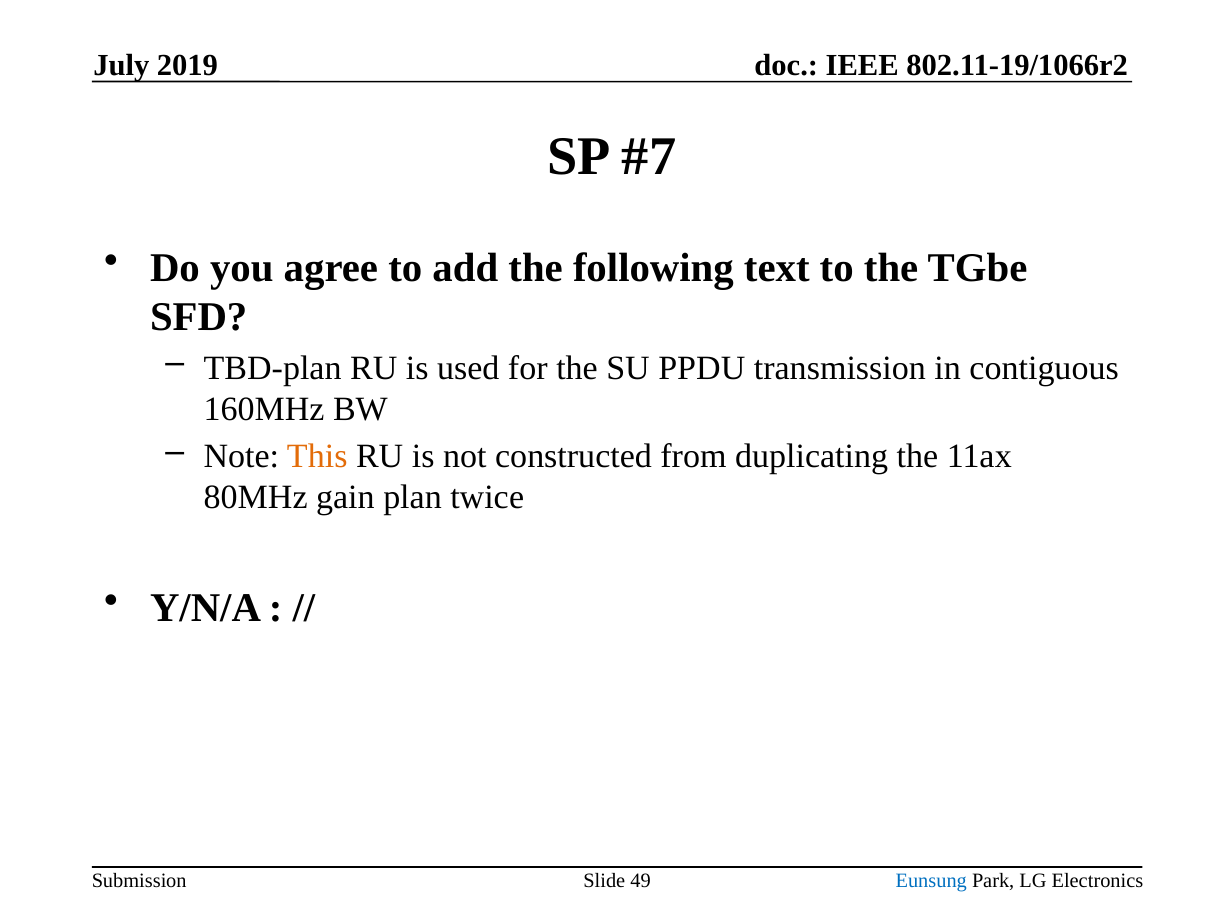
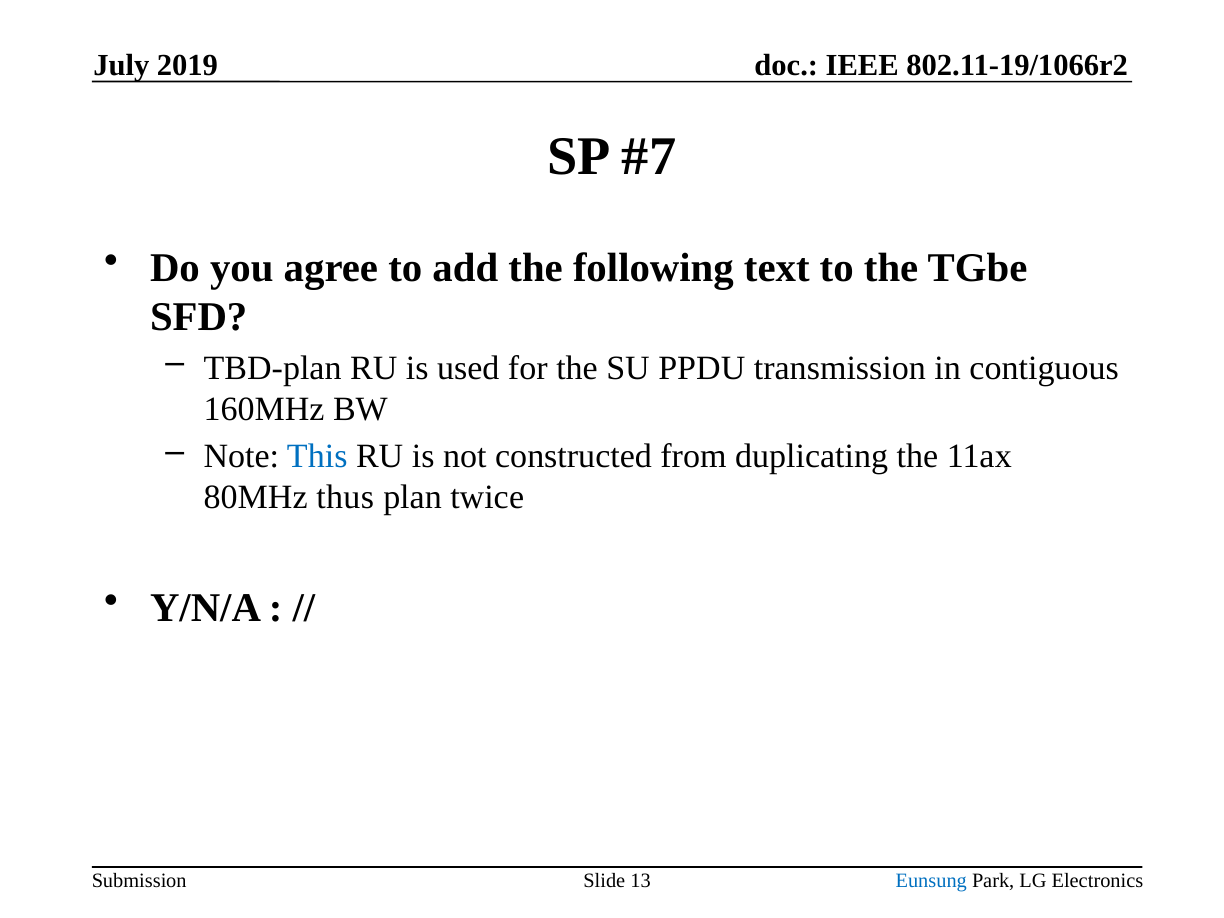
This colour: orange -> blue
gain: gain -> thus
49: 49 -> 13
